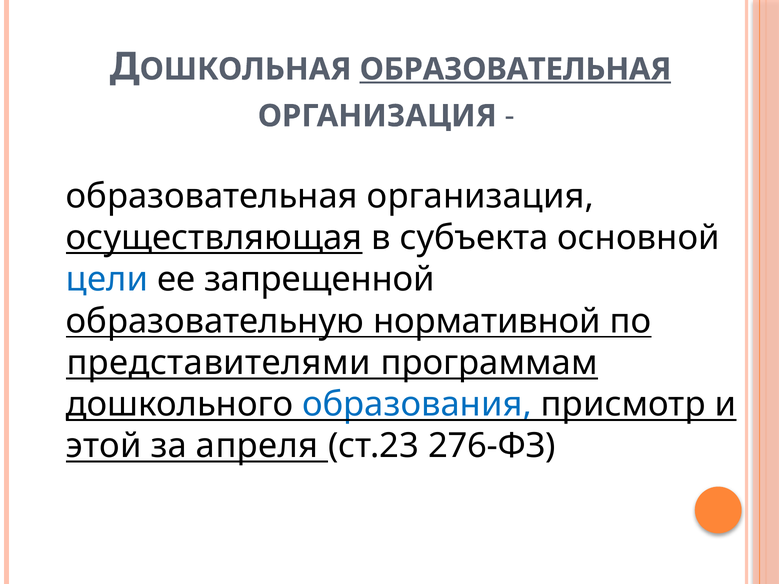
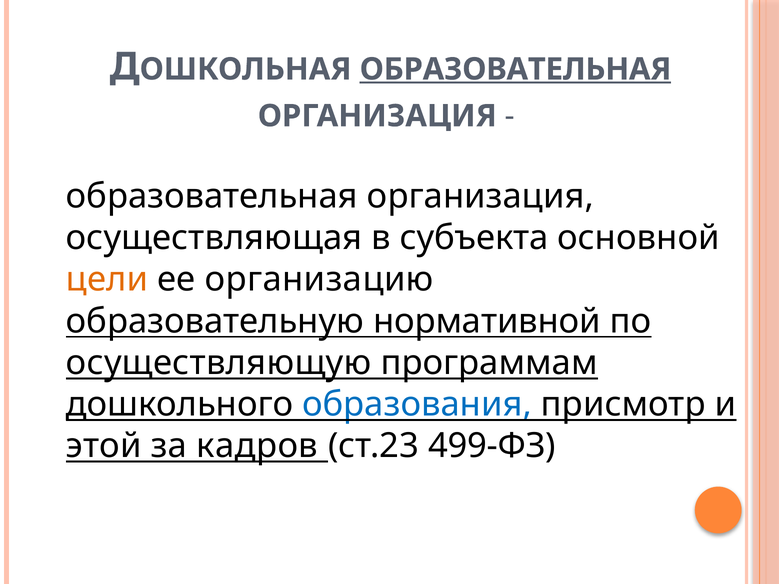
осуществляющая underline: present -> none
цели colour: blue -> orange
запрещенной: запрещенной -> организацию
представителями: представителями -> осуществляющую
апреля: апреля -> кадров
276-ФЗ: 276-ФЗ -> 499-ФЗ
